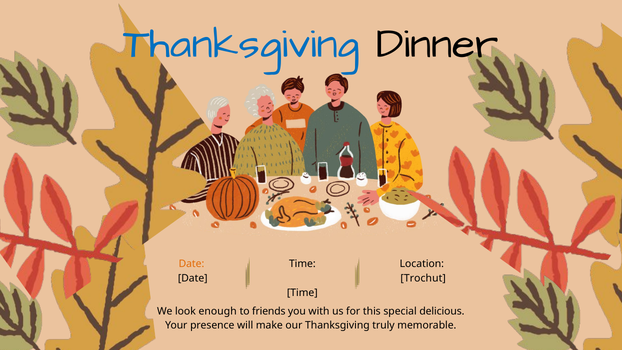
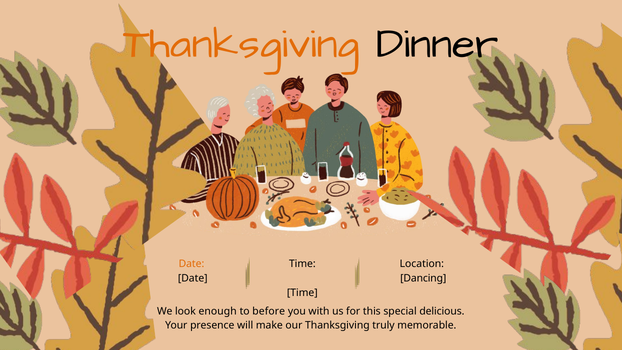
Thanksgiving at (241, 43) colour: blue -> orange
Trochut: Trochut -> Dancing
friends: friends -> before
